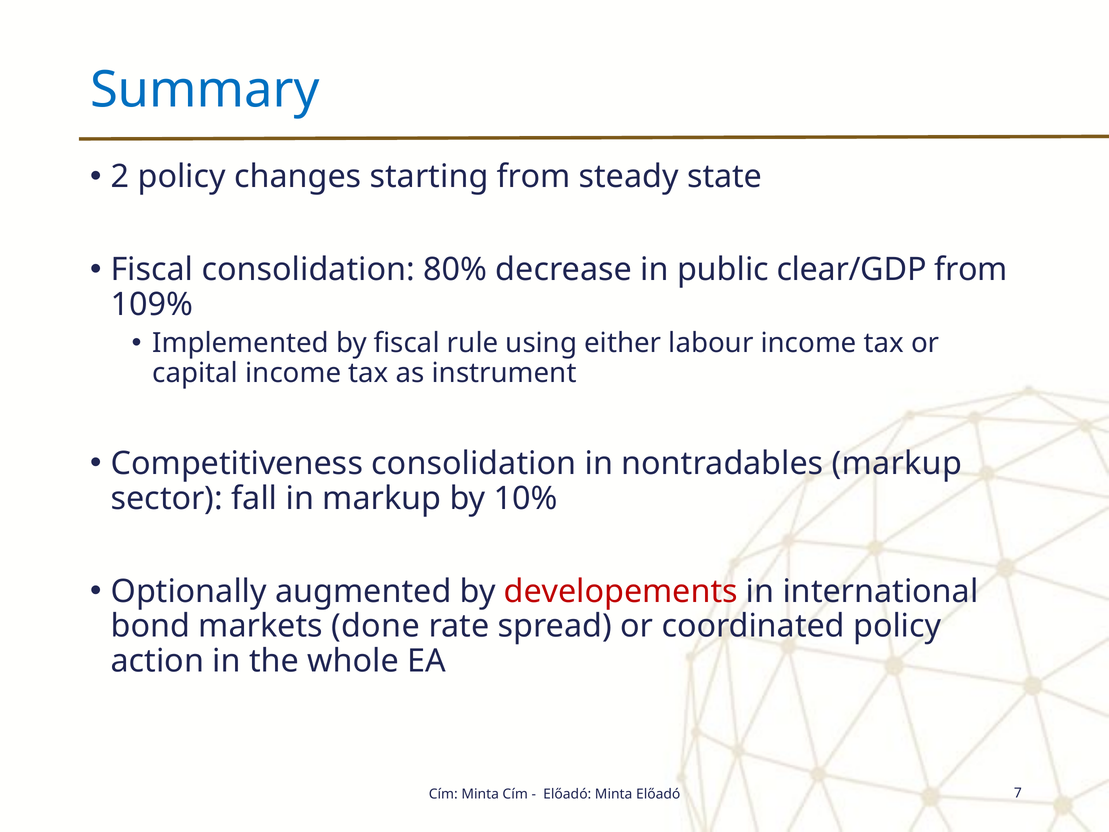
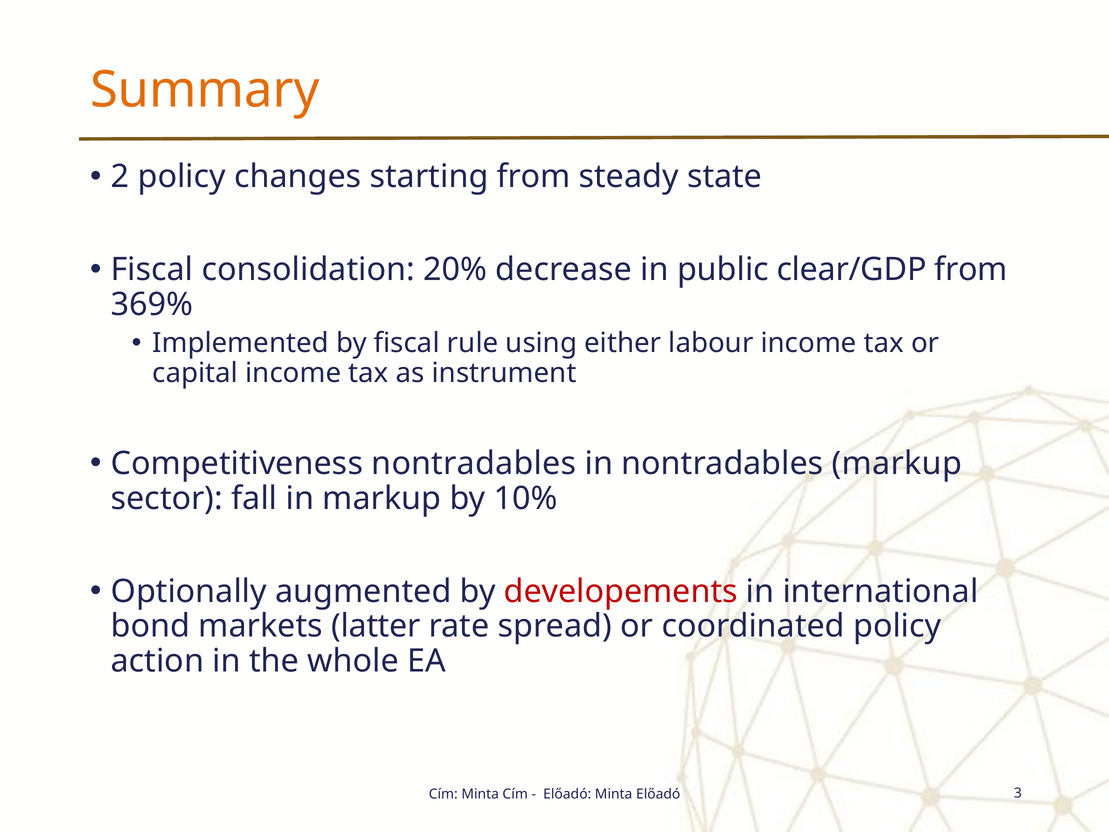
Summary colour: blue -> orange
80%: 80% -> 20%
109%: 109% -> 369%
Competitiveness consolidation: consolidation -> nontradables
done: done -> latter
7: 7 -> 3
